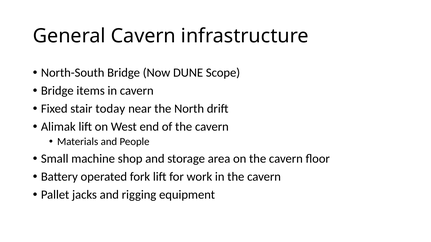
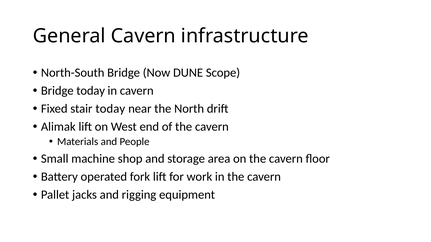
Bridge items: items -> today
